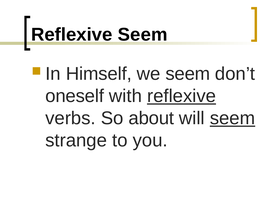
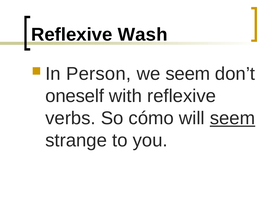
Reflexive Seem: Seem -> Wash
Himself: Himself -> Person
reflexive at (182, 96) underline: present -> none
about: about -> cómo
